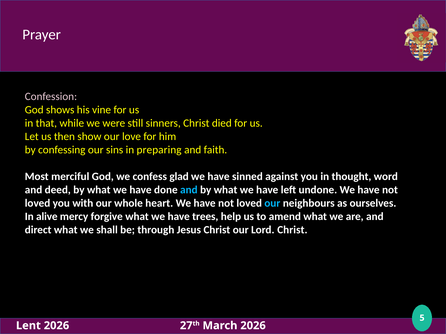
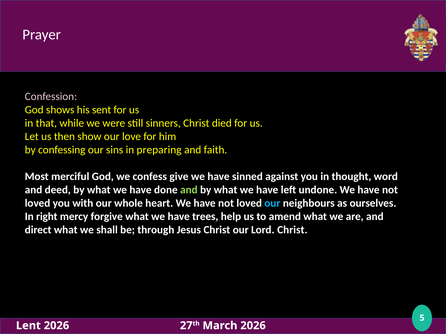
vine: vine -> sent
glad: glad -> give
and at (189, 190) colour: light blue -> light green
alive: alive -> right
